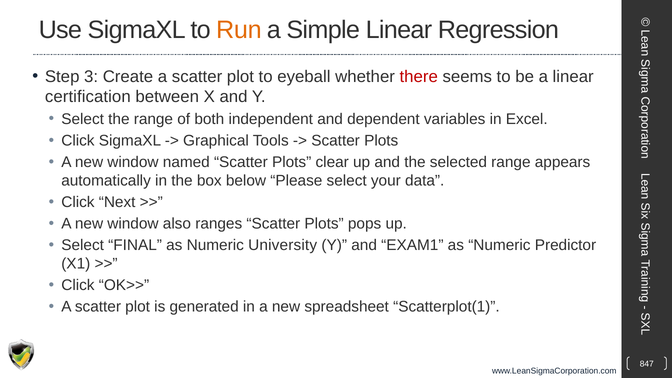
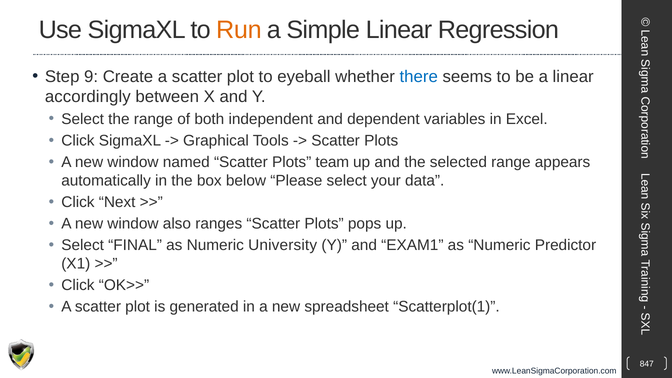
3: 3 -> 9
there colour: red -> blue
certification: certification -> accordingly
clear: clear -> team
